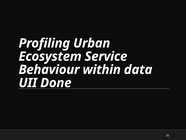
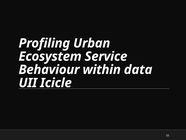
Done: Done -> Icicle
